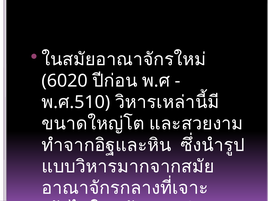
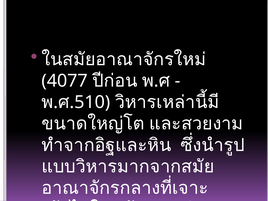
6020: 6020 -> 4077
